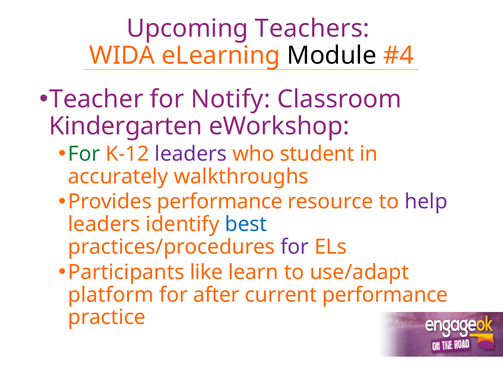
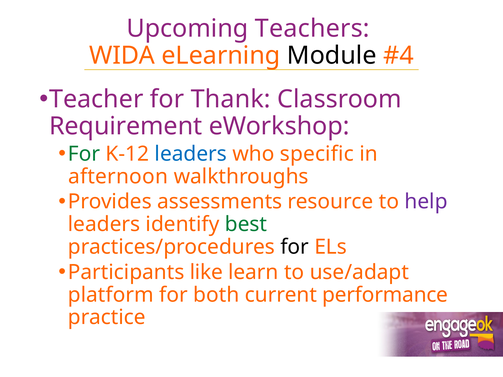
Notify: Notify -> Thank
Kindergarten: Kindergarten -> Requirement
leaders at (191, 154) colour: purple -> blue
student: student -> specific
accurately: accurately -> afternoon
Provides performance: performance -> assessments
best colour: blue -> green
for at (295, 247) colour: purple -> black
after: after -> both
